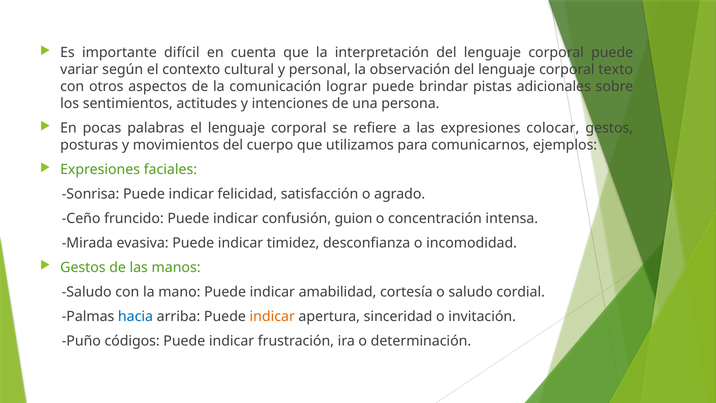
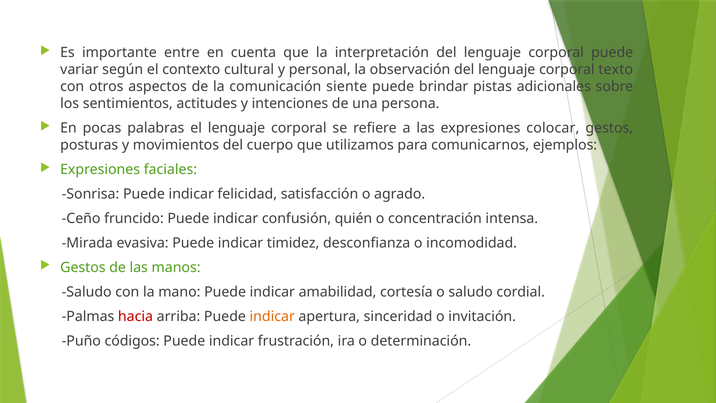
difícil: difícil -> entre
lograr: lograr -> siente
guion: guion -> quién
hacia colour: blue -> red
